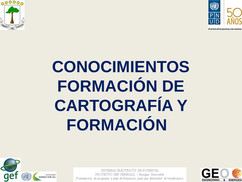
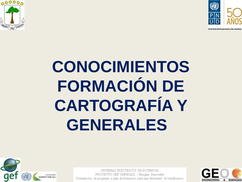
FORMACIÓN at (117, 125): FORMACIÓN -> GENERALES
